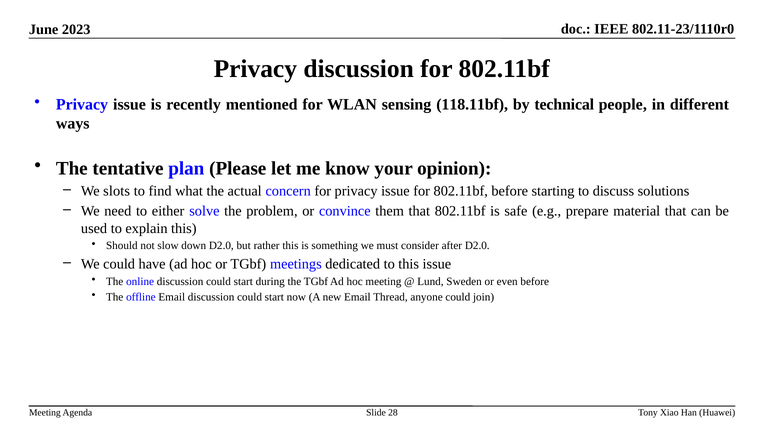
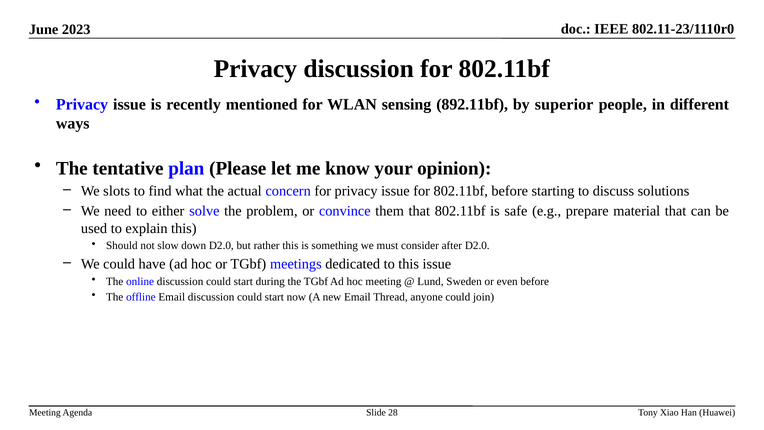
118.11bf: 118.11bf -> 892.11bf
technical: technical -> superior
